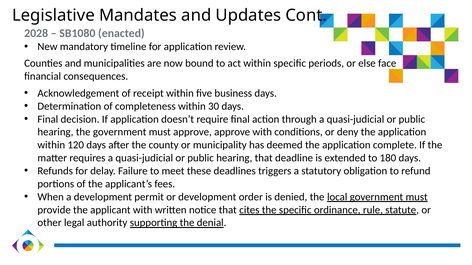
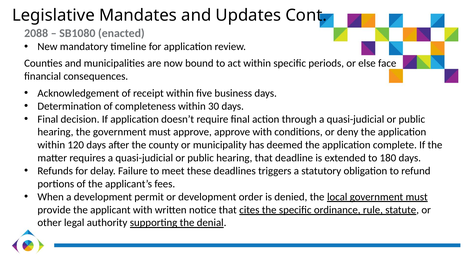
2028: 2028 -> 2088
